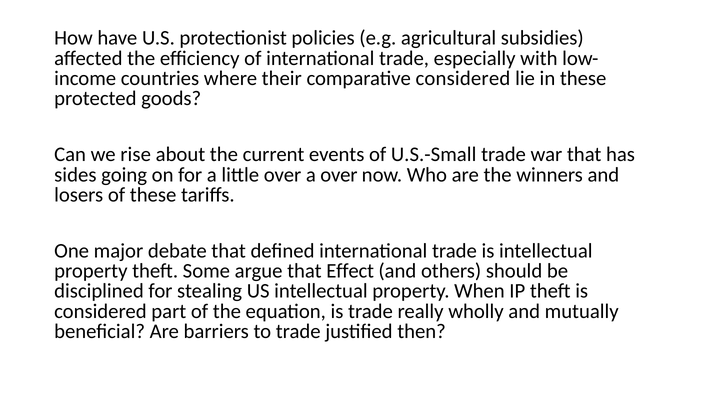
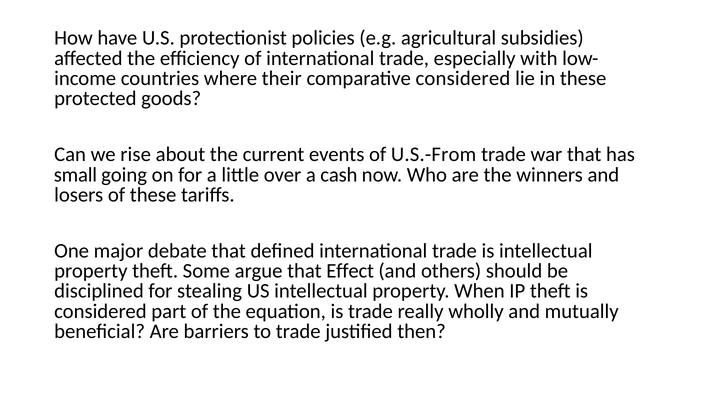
U.S.-Small: U.S.-Small -> U.S.-From
sides: sides -> small
a over: over -> cash
